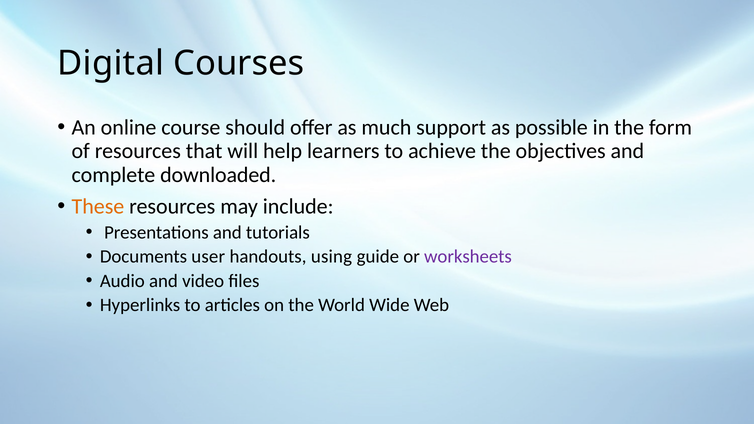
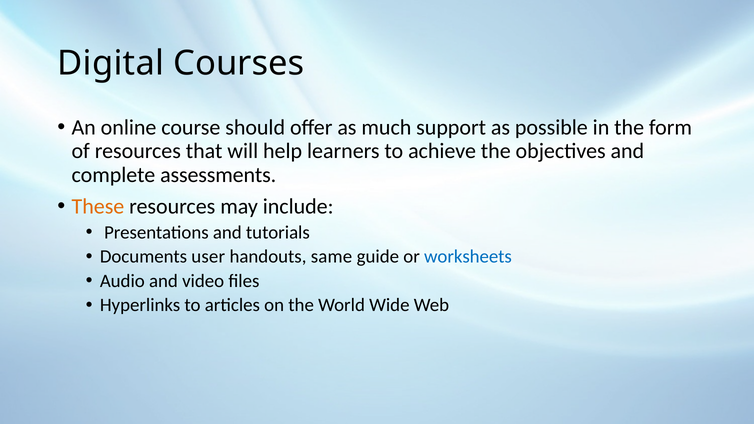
downloaded: downloaded -> assessments
using: using -> same
worksheets colour: purple -> blue
